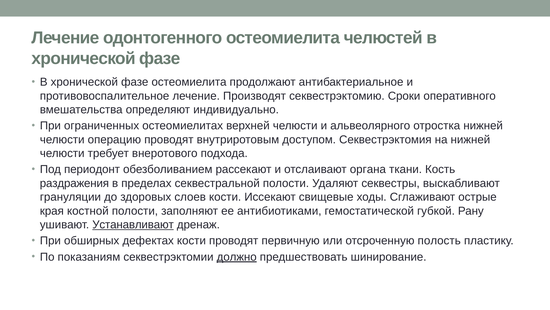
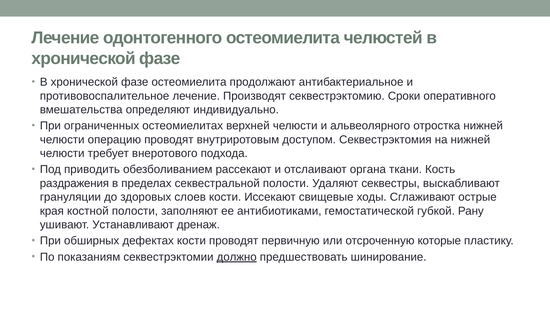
периодонт: периодонт -> приводить
Устанавливают underline: present -> none
полость: полость -> которые
